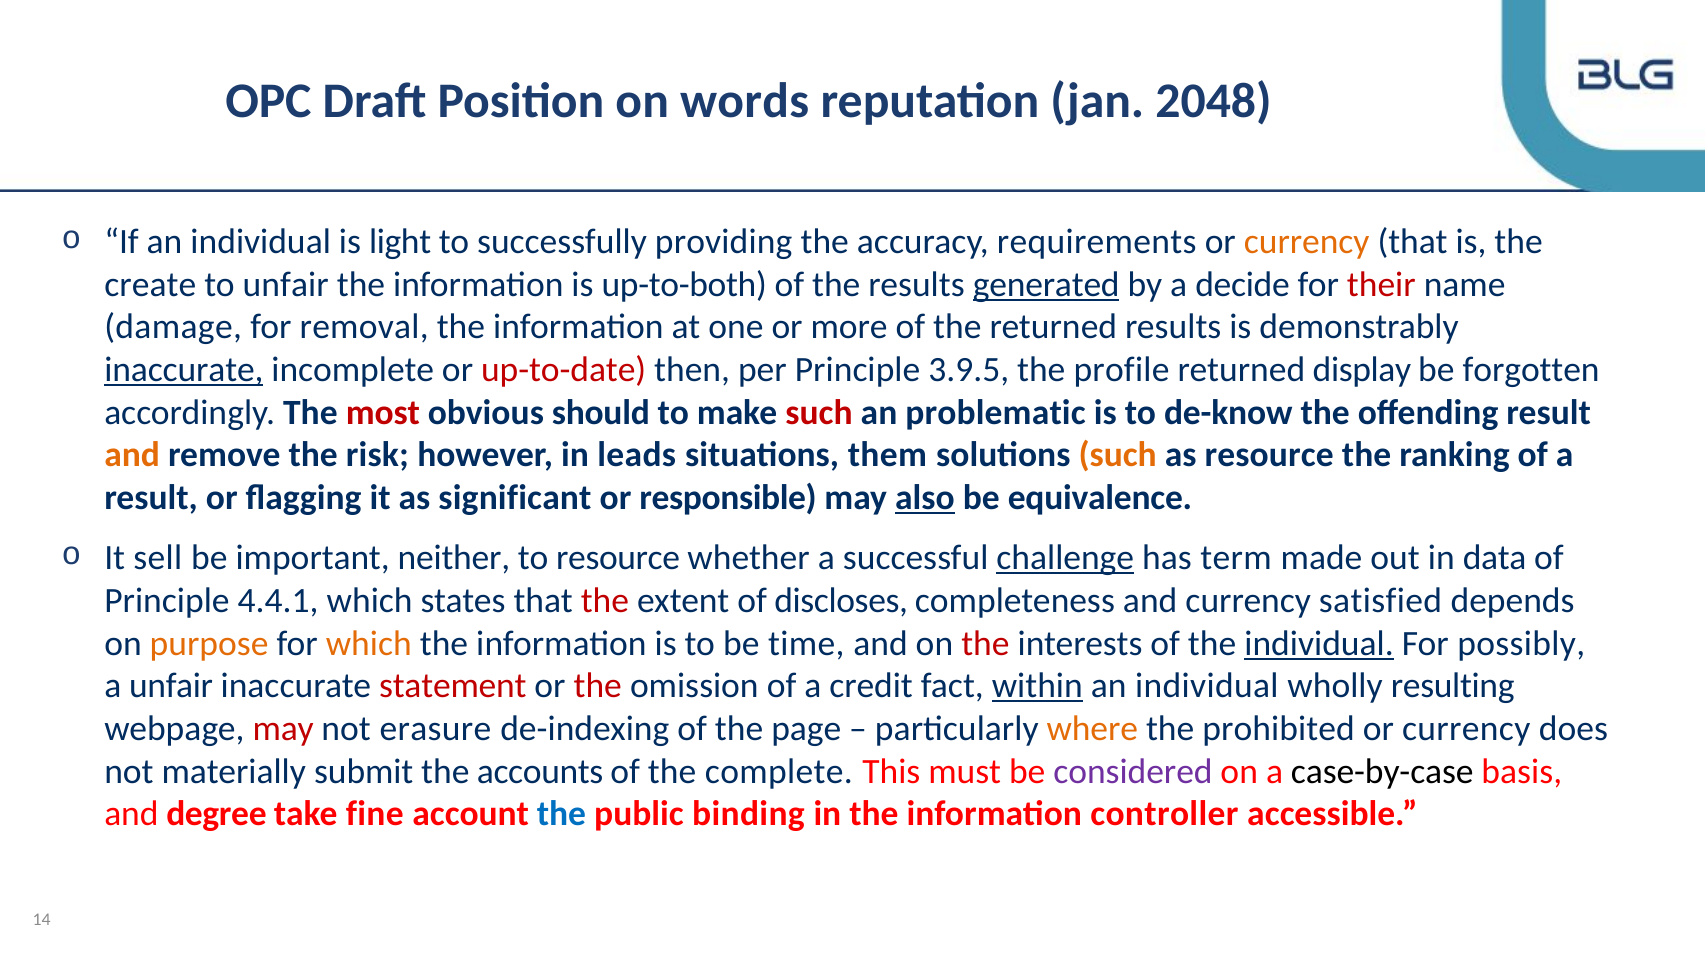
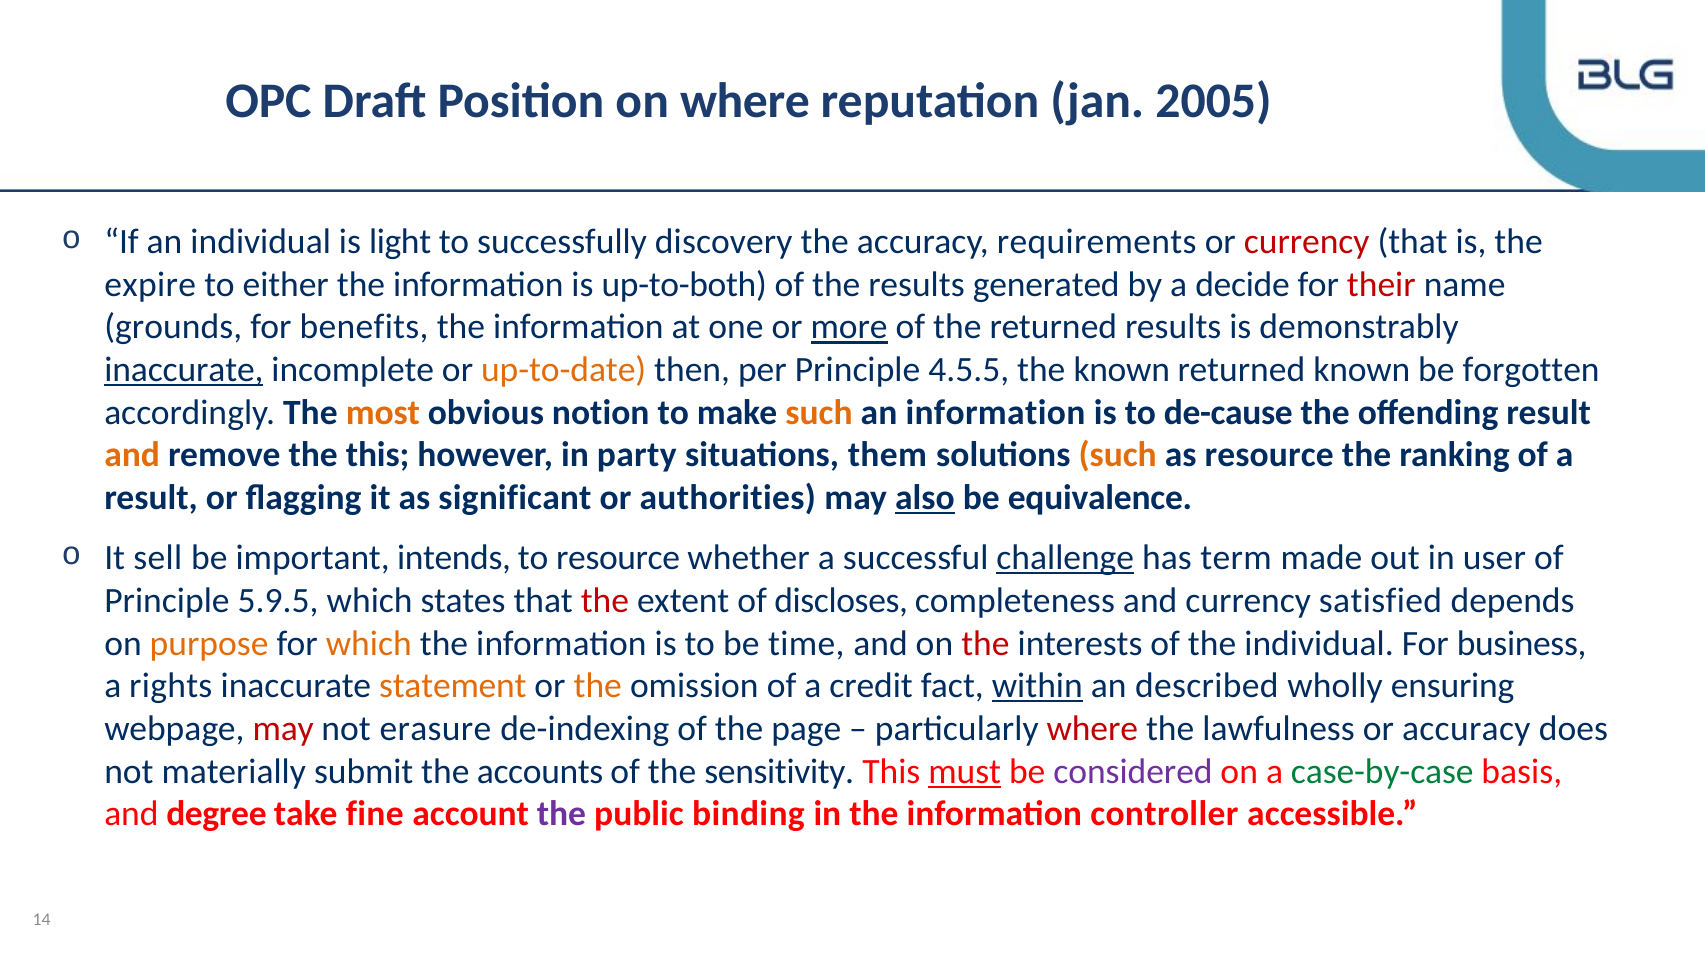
on words: words -> where
2048: 2048 -> 2005
providing: providing -> discovery
currency at (1307, 242) colour: orange -> red
create: create -> expire
to unfair: unfair -> either
generated underline: present -> none
damage: damage -> grounds
removal: removal -> benefits
more underline: none -> present
up-to-date colour: red -> orange
3.9.5: 3.9.5 -> 4.5.5
the profile: profile -> known
returned display: display -> known
most colour: red -> orange
should: should -> notion
such at (819, 412) colour: red -> orange
an problematic: problematic -> information
de-know: de-know -> de-cause
the risk: risk -> this
leads: leads -> party
responsible: responsible -> authorities
neither: neither -> intends
data: data -> user
4.4.1: 4.4.1 -> 5.9.5
individual at (1319, 643) underline: present -> none
possibly: possibly -> business
a unfair: unfair -> rights
statement colour: red -> orange
the at (598, 686) colour: red -> orange
individual at (1207, 686): individual -> described
resulting: resulting -> ensuring
where at (1092, 729) colour: orange -> red
prohibited: prohibited -> lawfulness
currency at (1466, 729): currency -> accuracy
complete: complete -> sensitivity
must underline: none -> present
case-by-case colour: black -> green
the at (561, 814) colour: blue -> purple
